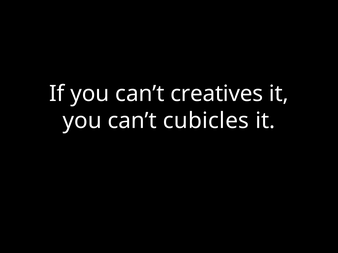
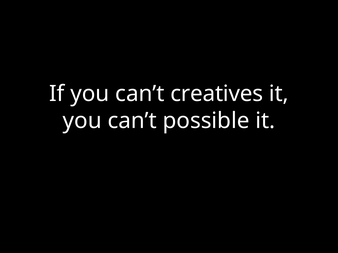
cubicles: cubicles -> possible
